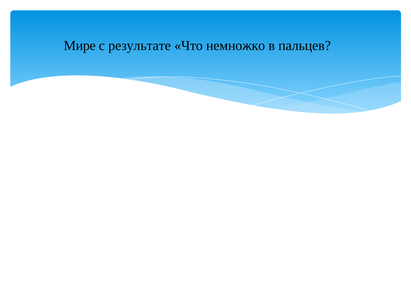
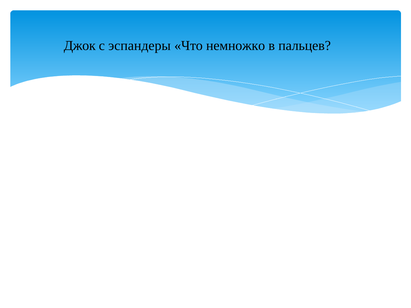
Мире: Мире -> Джок
результате: результате -> эспандеры
